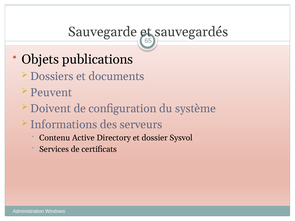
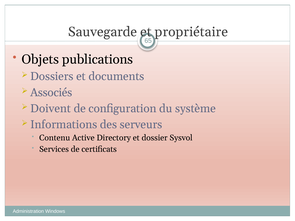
sauvegardés: sauvegardés -> propriétaire
Peuvent: Peuvent -> Associés
